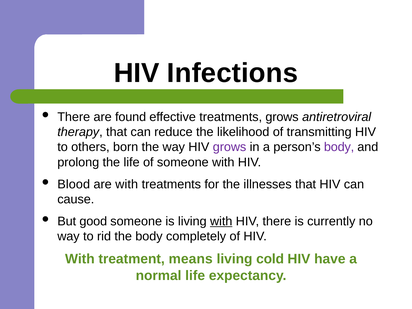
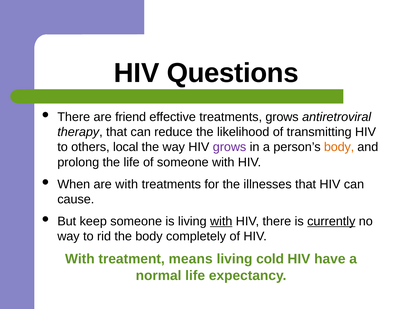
Infections: Infections -> Questions
found: found -> friend
born: born -> local
body at (339, 147) colour: purple -> orange
Blood: Blood -> When
good: good -> keep
currently underline: none -> present
